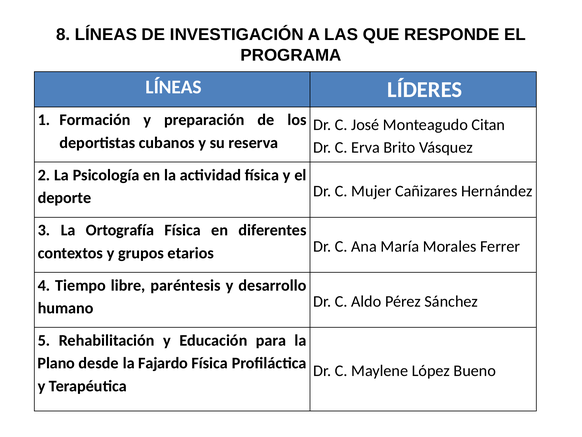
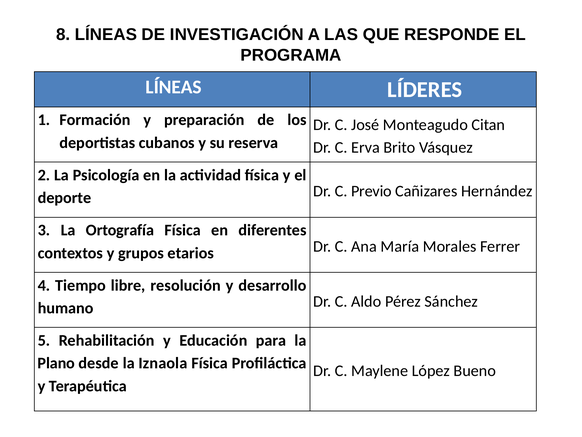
Mujer: Mujer -> Previo
paréntesis: paréntesis -> resolución
Fajardo: Fajardo -> Iznaola
